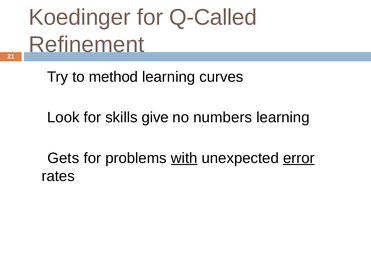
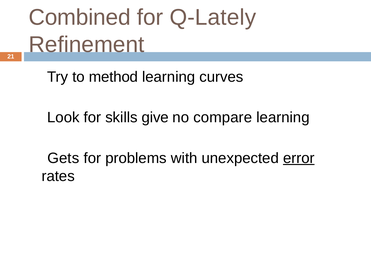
Koedinger: Koedinger -> Combined
Q-Called: Q-Called -> Q-Lately
numbers: numbers -> compare
with underline: present -> none
